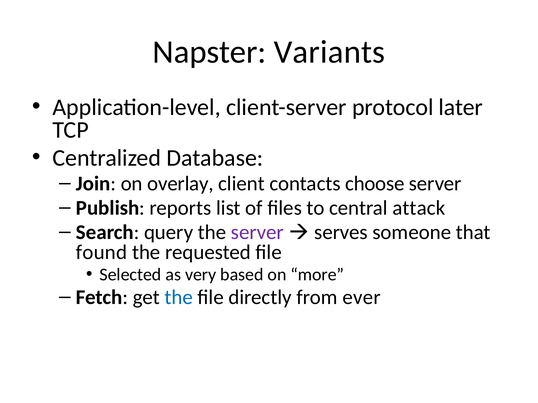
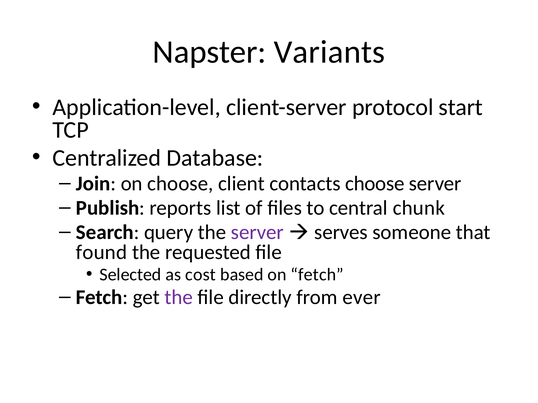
later: later -> start
on overlay: overlay -> choose
attack: attack -> chunk
very: very -> cost
on more: more -> fetch
the at (179, 298) colour: blue -> purple
